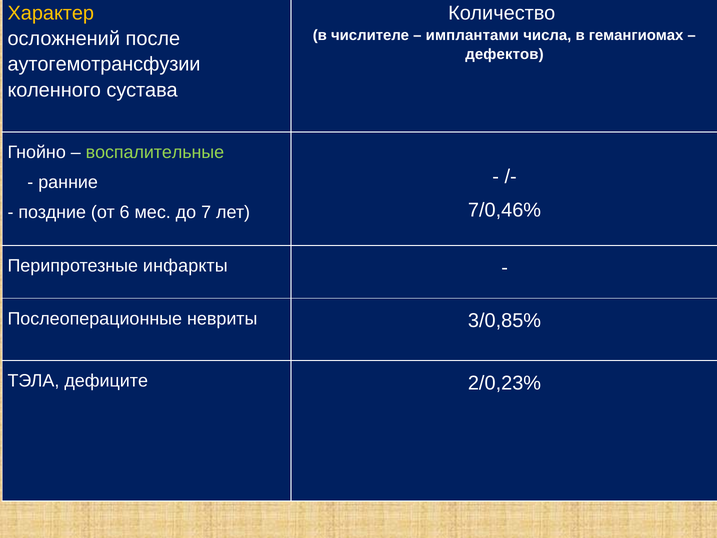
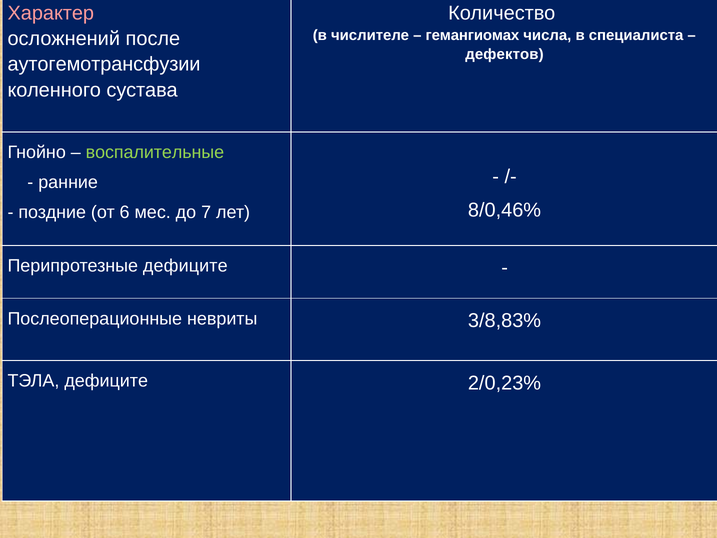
Характер colour: yellow -> pink
имплантами: имплантами -> гемангиомах
гемангиомах: гемангиомах -> специалиста
7/0,46%: 7/0,46% -> 8/0,46%
Перипротезные инфаркты: инфаркты -> дефиците
3/0,85%: 3/0,85% -> 3/8,83%
